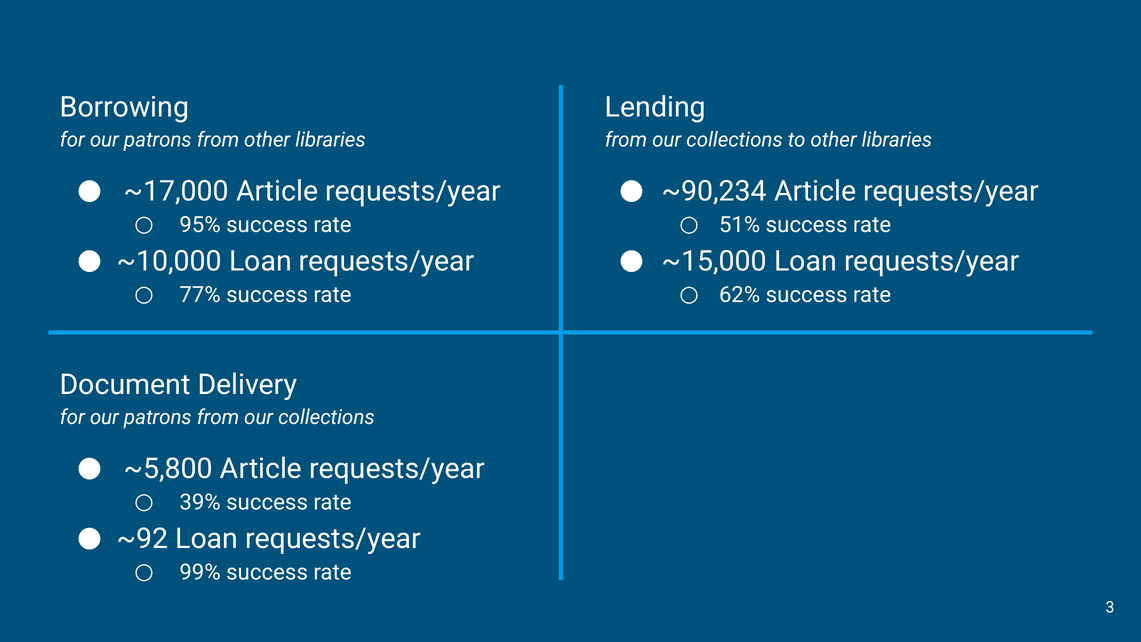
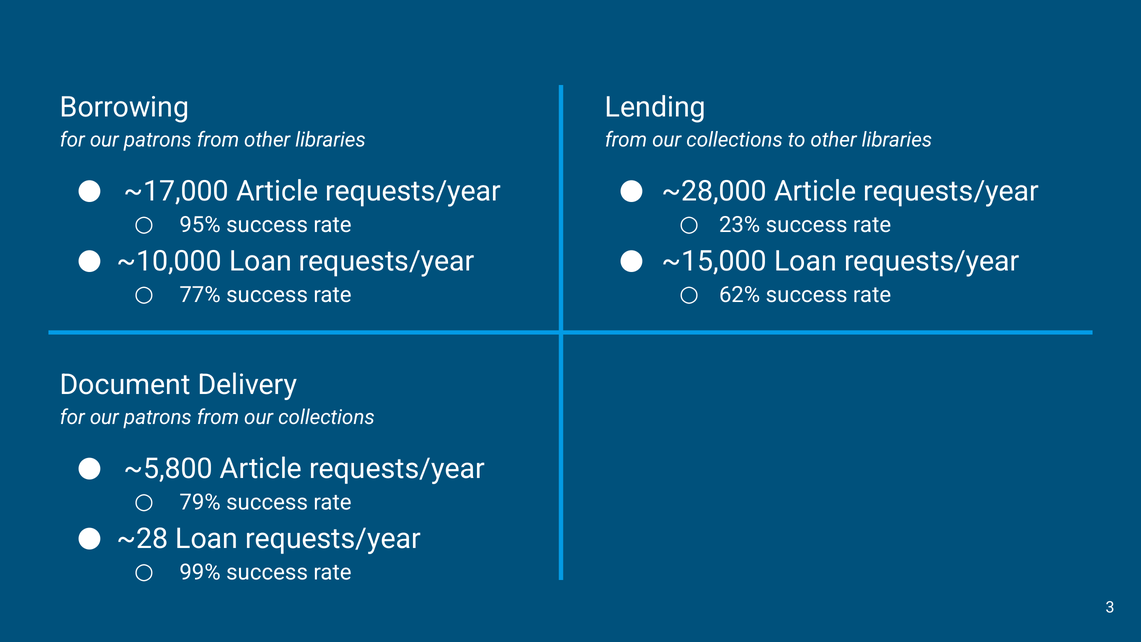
~90,234: ~90,234 -> ~28,000
51%: 51% -> 23%
39%: 39% -> 79%
~92: ~92 -> ~28
